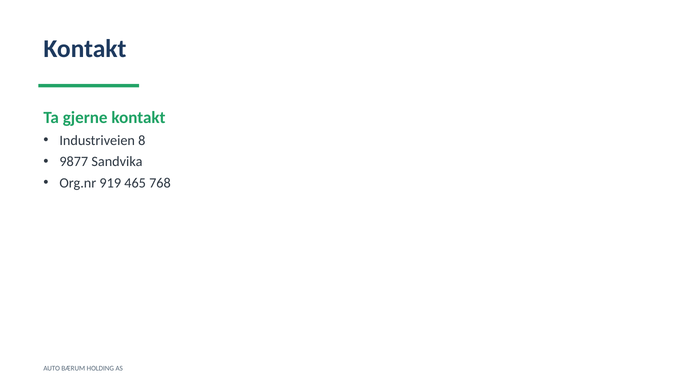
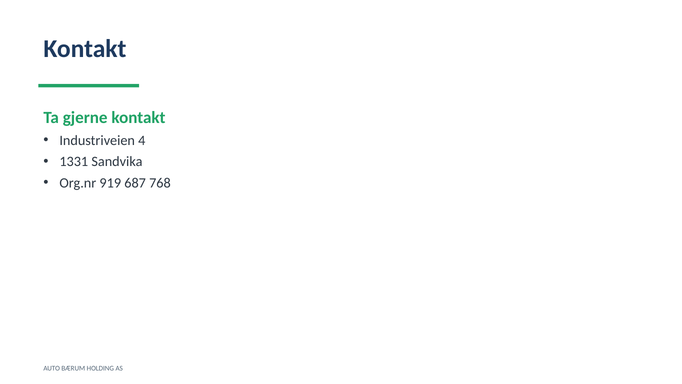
8: 8 -> 4
9877: 9877 -> 1331
465: 465 -> 687
